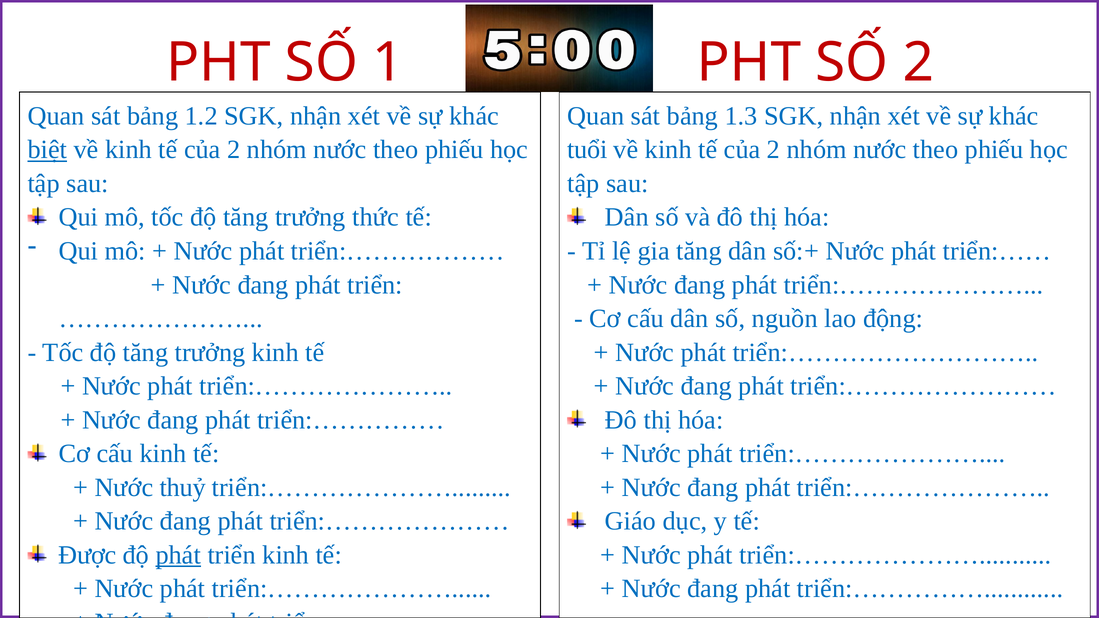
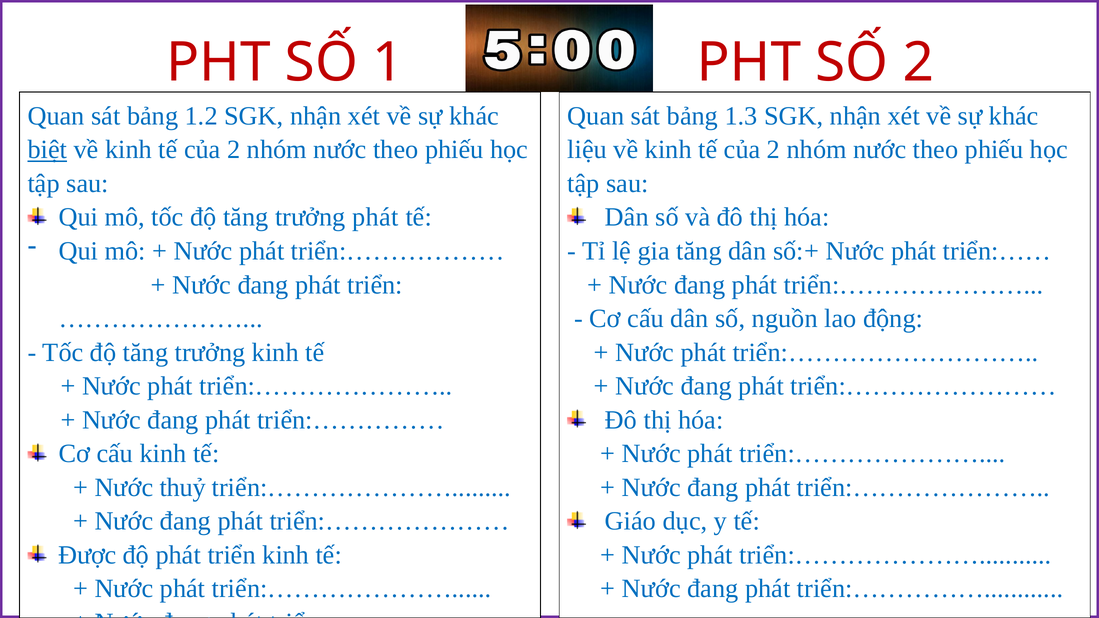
tuổi: tuổi -> liệu
trưởng thức: thức -> phát
phát at (178, 555) underline: present -> none
